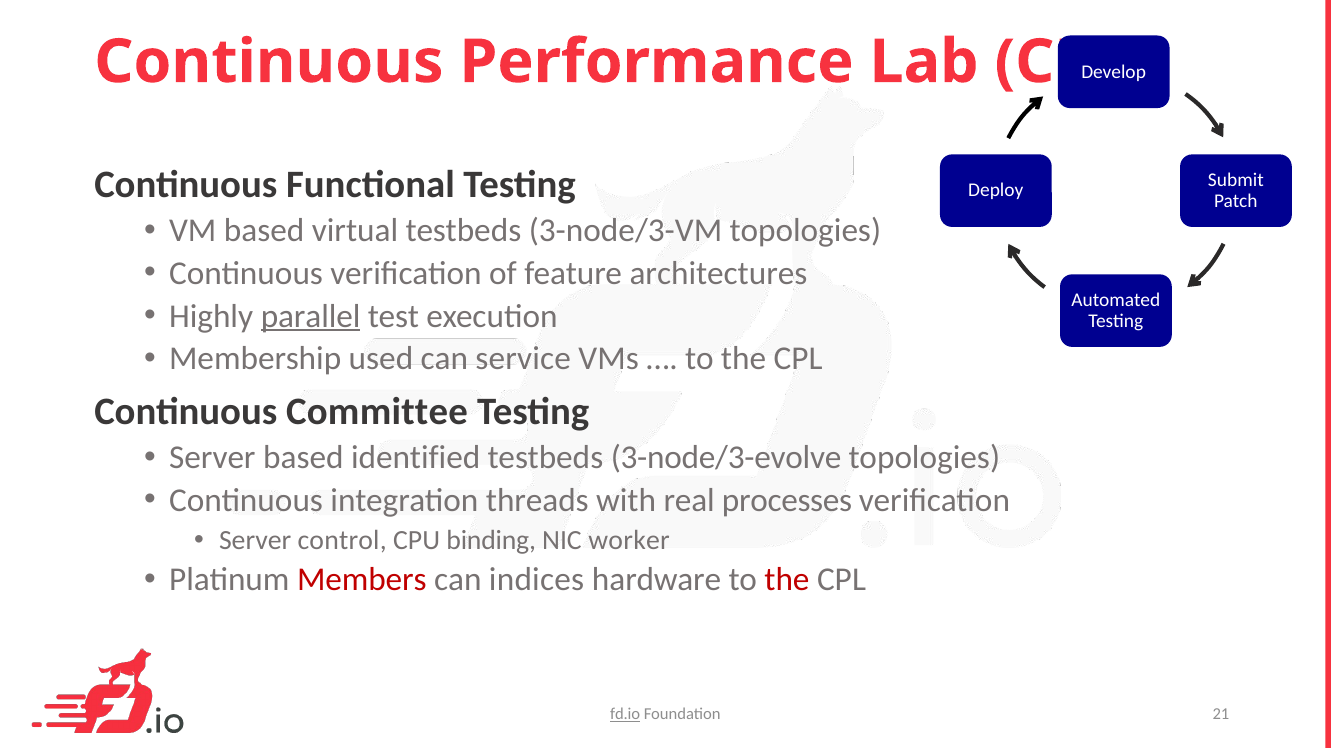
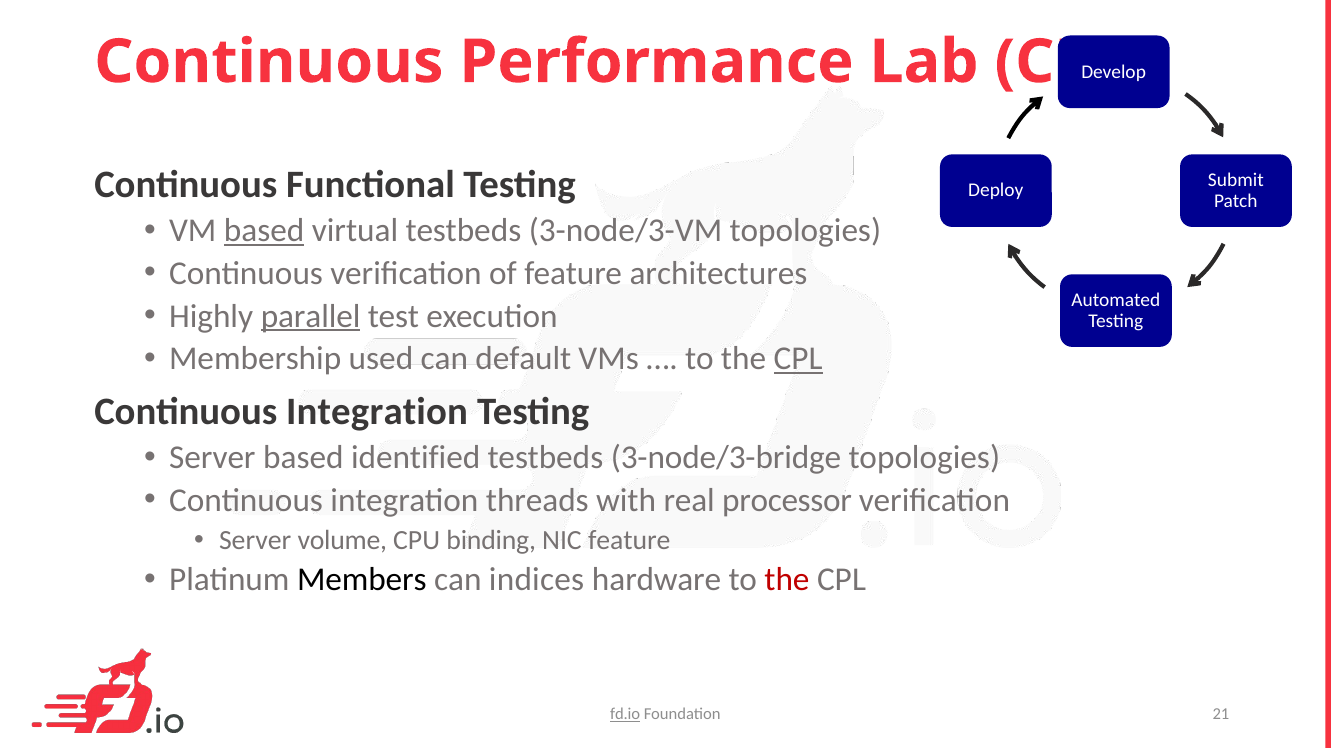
based at (264, 231) underline: none -> present
service: service -> default
CPL at (798, 359) underline: none -> present
Committee at (377, 412): Committee -> Integration
3-node/3-evolve: 3-node/3-evolve -> 3-node/3-bridge
processes: processes -> processor
control: control -> volume
NIC worker: worker -> feature
Members colour: red -> black
